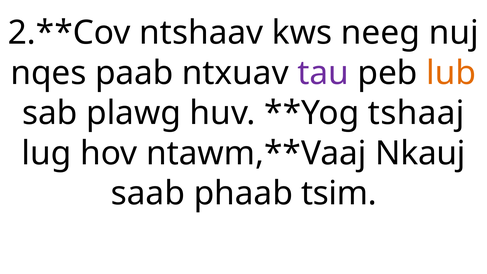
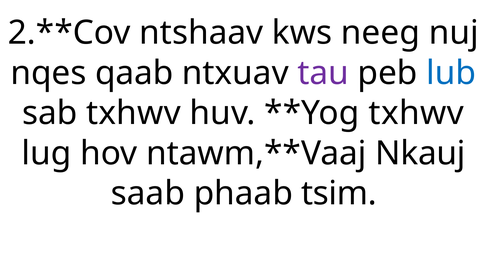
paab: paab -> qaab
lub colour: orange -> blue
sab plawg: plawg -> txhwv
tshaaj at (416, 113): tshaaj -> txhwv
